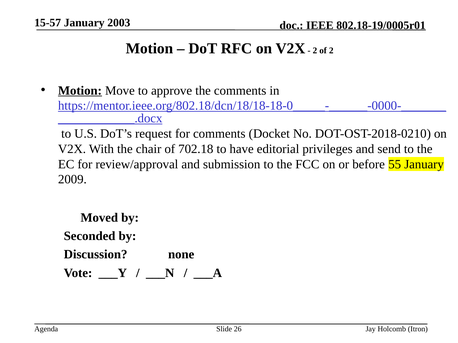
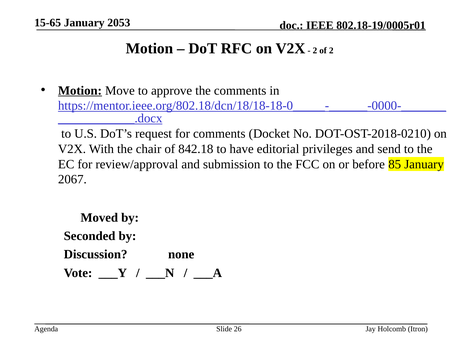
15-57: 15-57 -> 15-65
2003: 2003 -> 2053
702.18: 702.18 -> 842.18
55: 55 -> 85
2009: 2009 -> 2067
